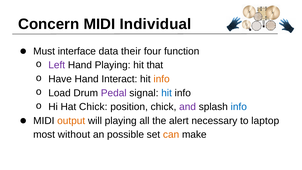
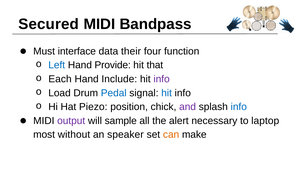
Concern: Concern -> Secured
Individual: Individual -> Bandpass
Left colour: purple -> blue
Hand Playing: Playing -> Provide
Have: Have -> Each
Interact: Interact -> Include
info at (162, 79) colour: orange -> purple
Pedal colour: purple -> blue
Hat Chick: Chick -> Piezo
output colour: orange -> purple
will playing: playing -> sample
possible: possible -> speaker
